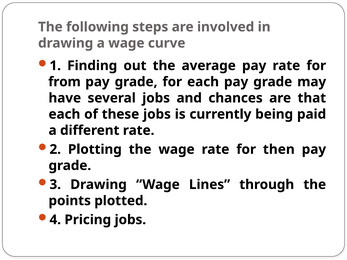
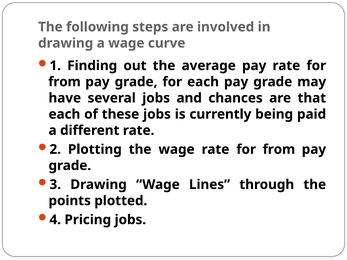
wage rate for then: then -> from
